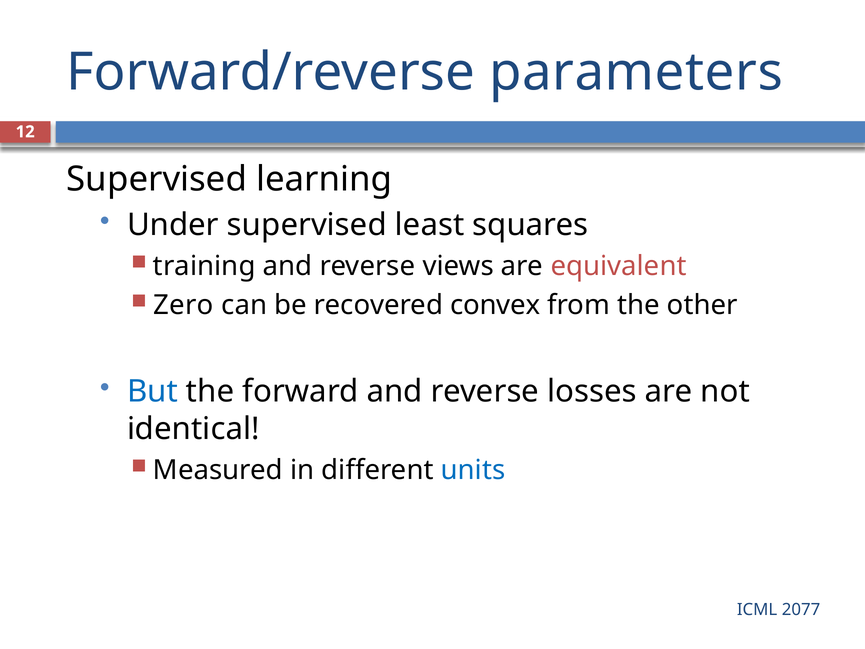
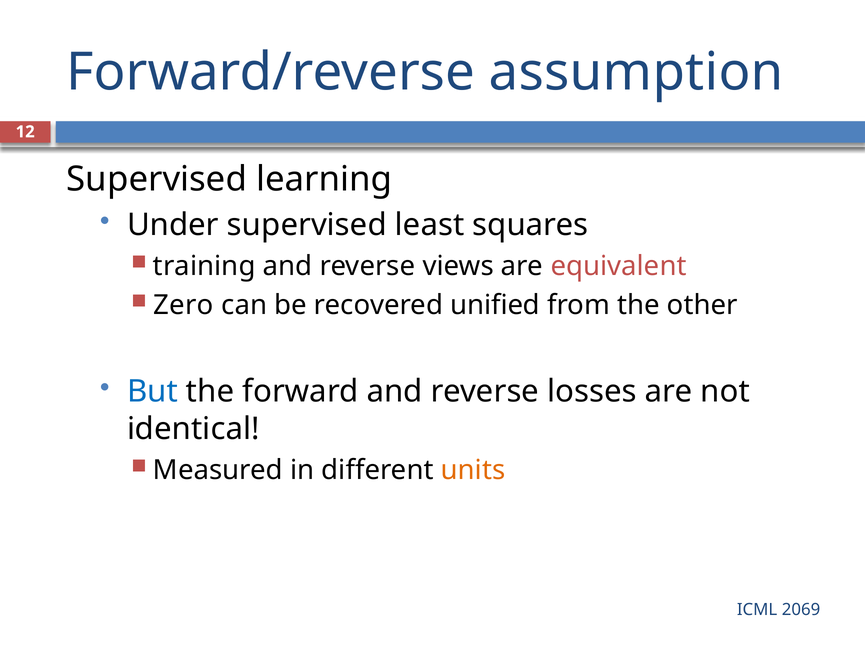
parameters: parameters -> assumption
convex: convex -> unified
units colour: blue -> orange
2077: 2077 -> 2069
